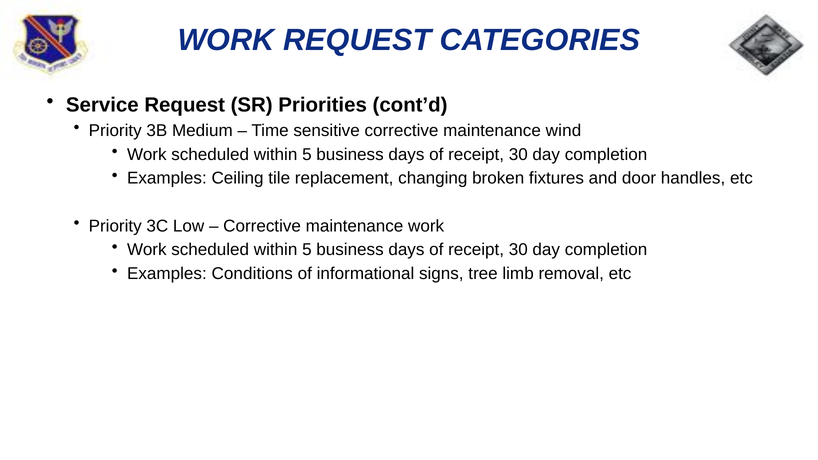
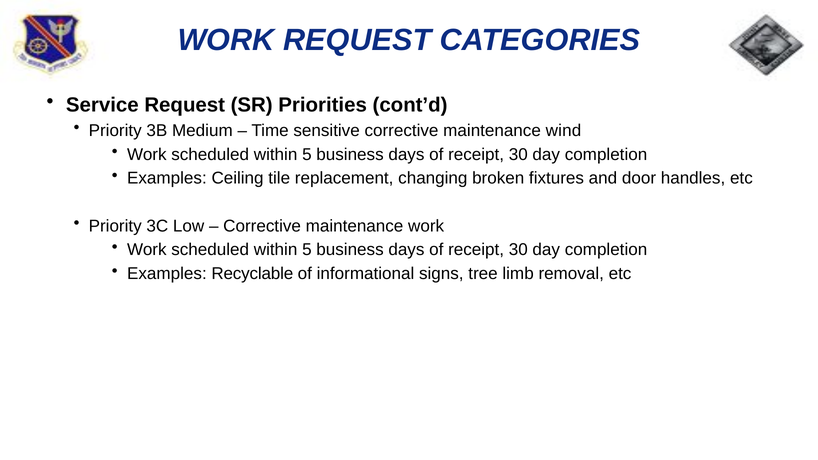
Conditions: Conditions -> Recyclable
